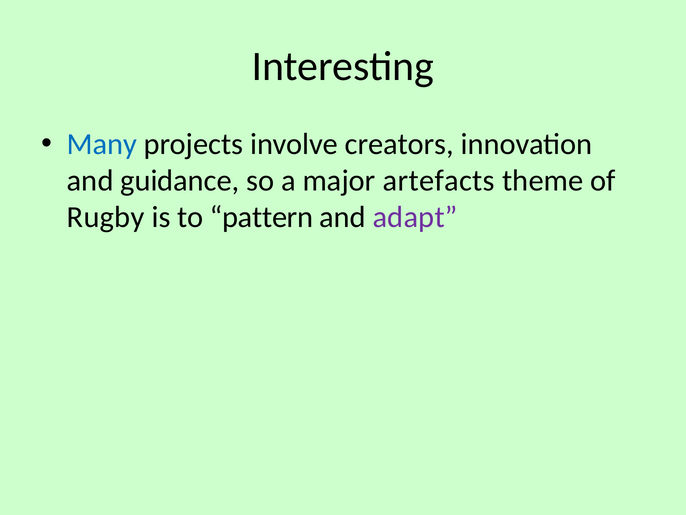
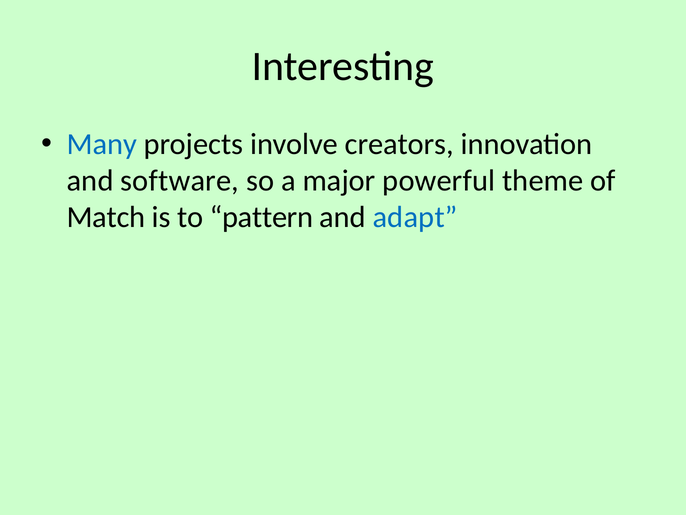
guidance: guidance -> software
artefacts: artefacts -> powerful
Rugby: Rugby -> Match
adapt colour: purple -> blue
